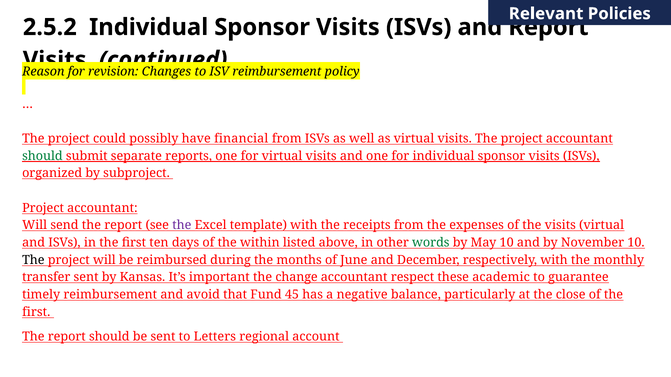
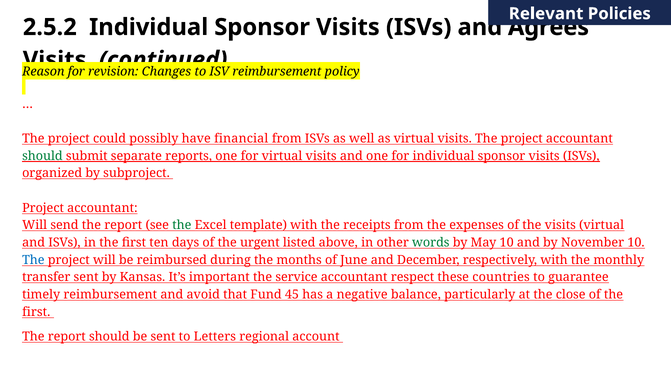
and Report: Report -> Agrees
the at (182, 225) colour: purple -> green
within: within -> urgent
The at (33, 260) colour: black -> blue
change: change -> service
academic: academic -> countries
